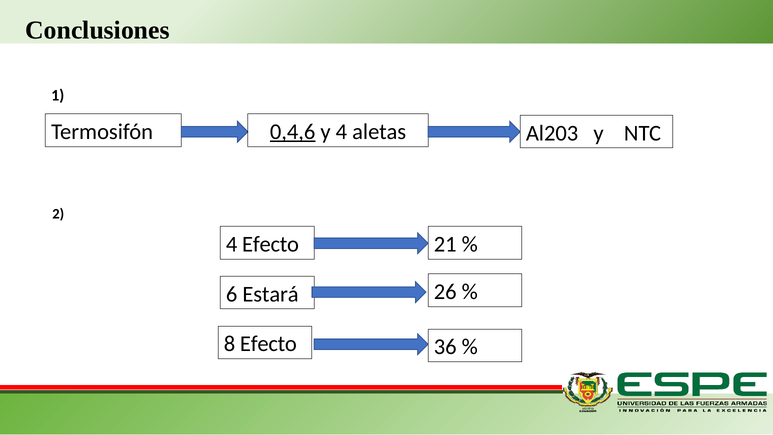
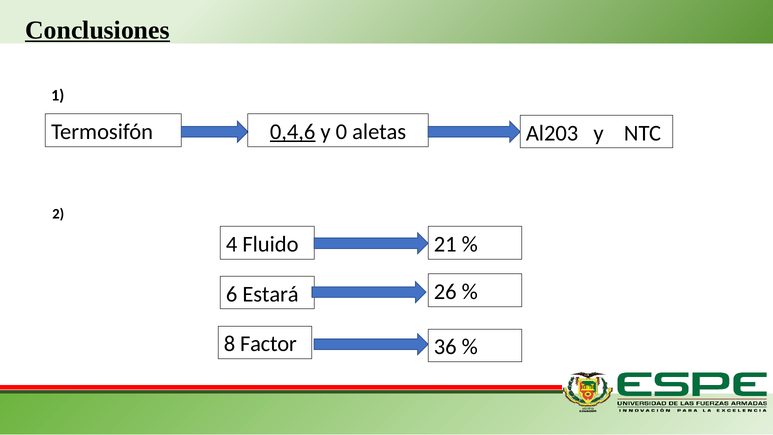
Conclusiones underline: none -> present
y 4: 4 -> 0
4 Efecto: Efecto -> Fluido
8 Efecto: Efecto -> Factor
